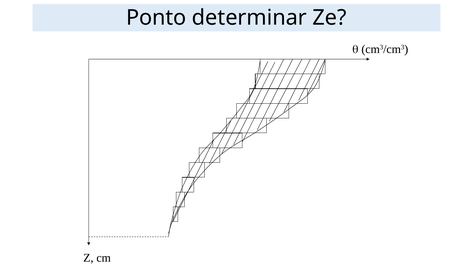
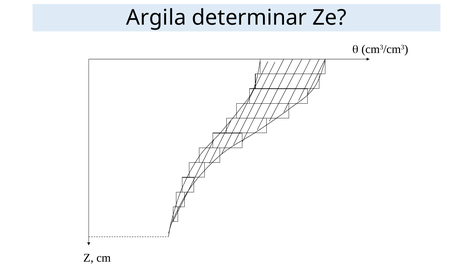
Ponto: Ponto -> Argila
